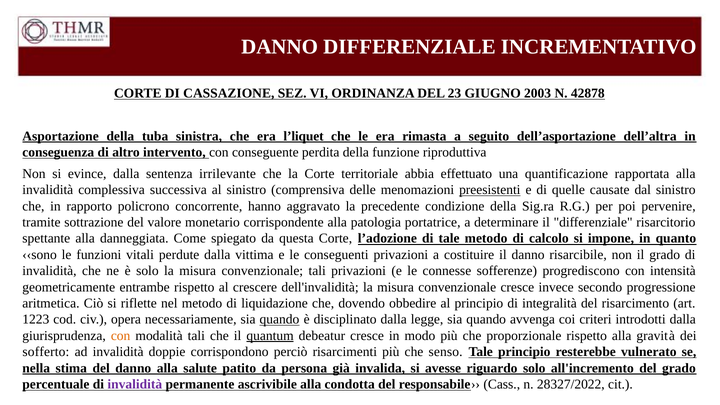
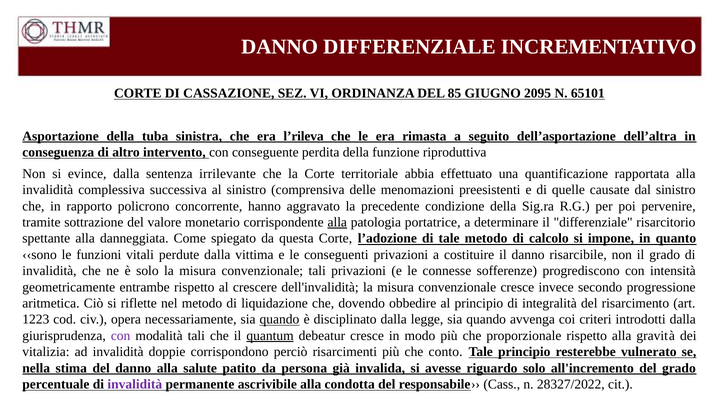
23: 23 -> 85
2003: 2003 -> 2095
42878: 42878 -> 65101
l’liquet: l’liquet -> l’rileva
preesistenti underline: present -> none
alla at (337, 222) underline: none -> present
con at (121, 336) colour: orange -> purple
sofferto: sofferto -> vitalizia
senso: senso -> conto
